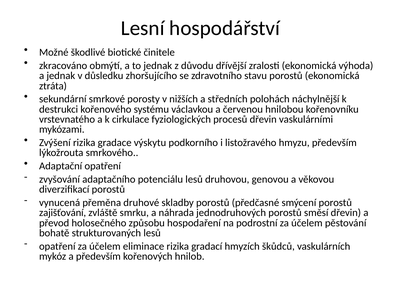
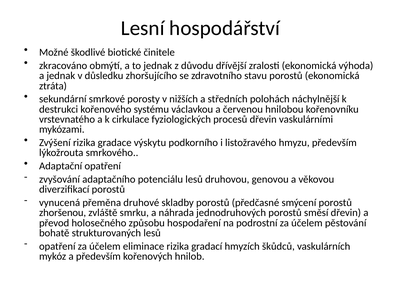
zajišťování: zajišťování -> zhoršenou
